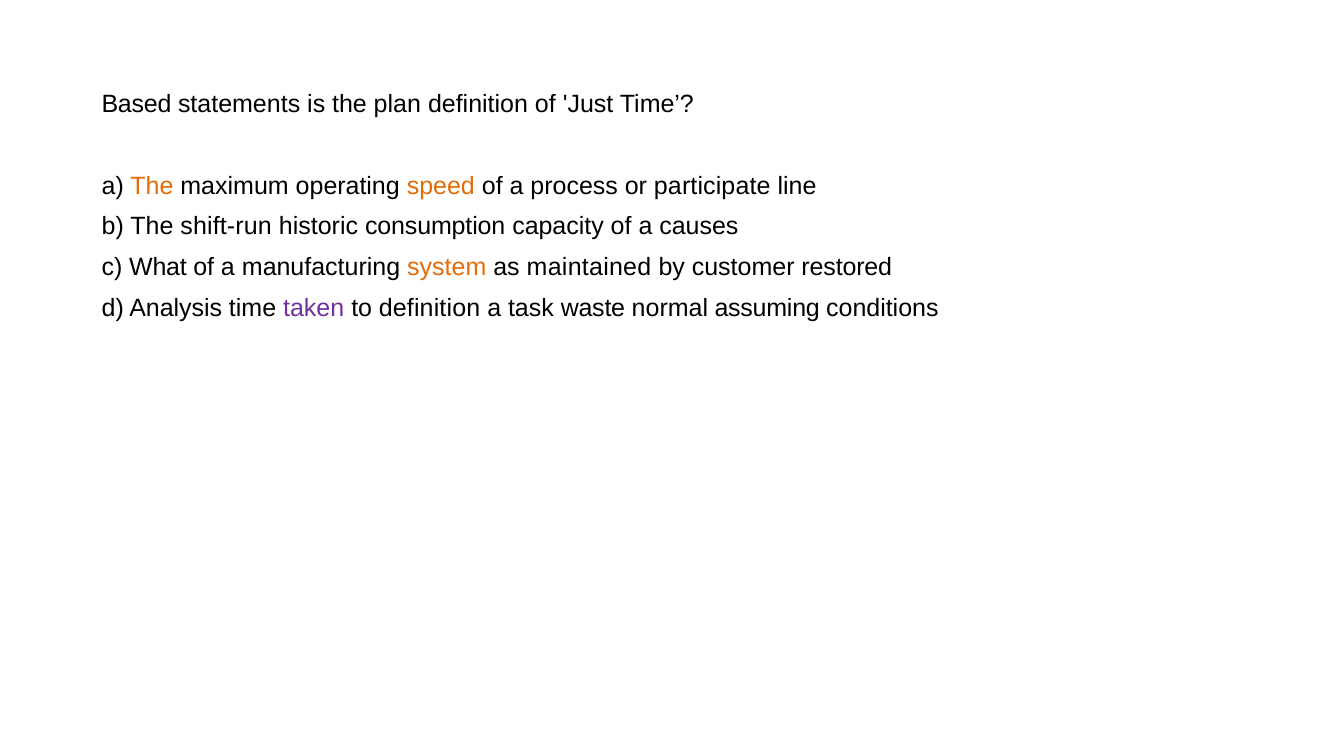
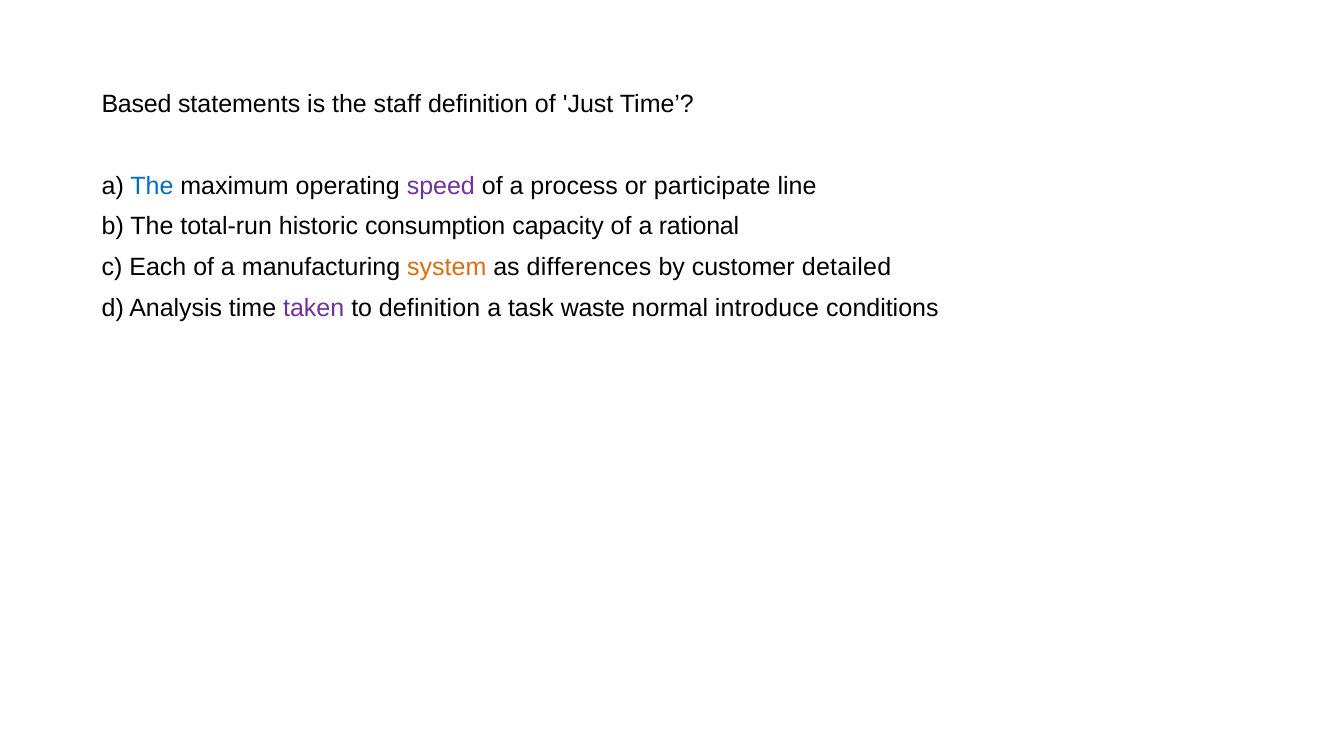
plan: plan -> staff
The at (152, 186) colour: orange -> blue
speed colour: orange -> purple
shift-run: shift-run -> total-run
causes: causes -> rational
What: What -> Each
maintained: maintained -> differences
restored: restored -> detailed
assuming: assuming -> introduce
